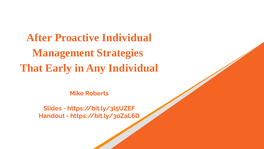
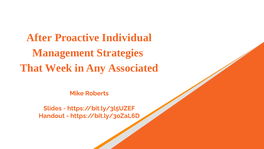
Early: Early -> Week
Any Individual: Individual -> Associated
